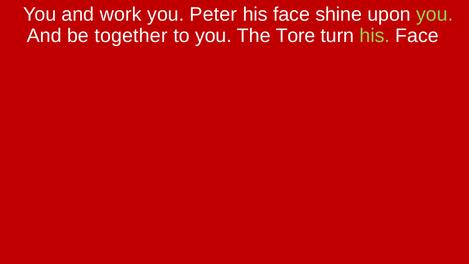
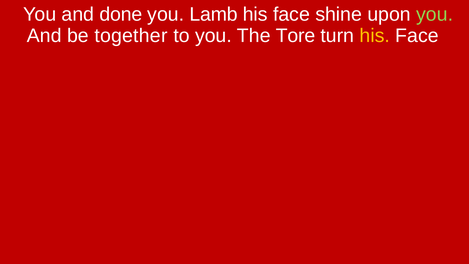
work: work -> done
Peter: Peter -> Lamb
his at (375, 36) colour: light green -> yellow
